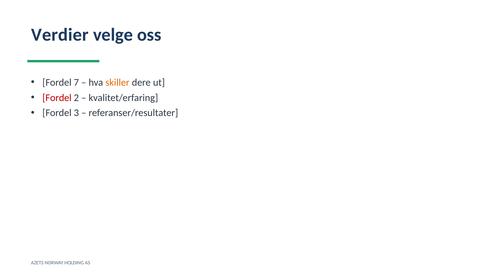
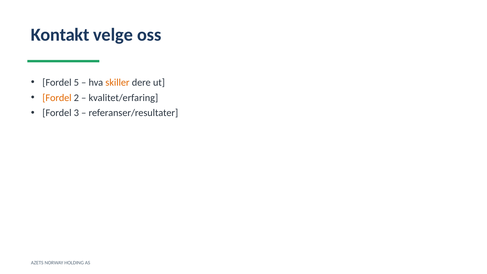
Verdier: Verdier -> Kontakt
7: 7 -> 5
Fordel at (57, 98) colour: red -> orange
